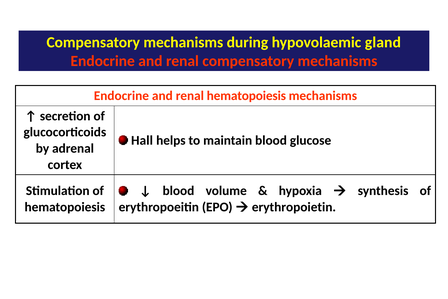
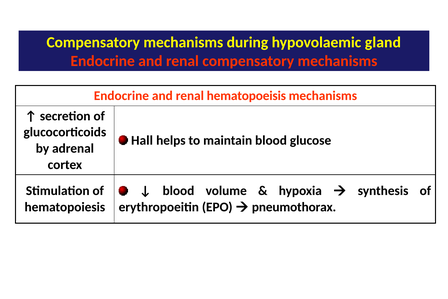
renal hematopoiesis: hematopoiesis -> hematopoeisis
erythropoietin: erythropoietin -> pneumothorax
